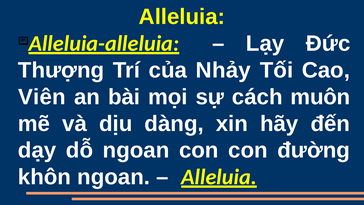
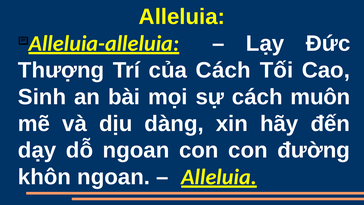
của Nhảy: Nhảy -> Cách
Viên: Viên -> Sinh
